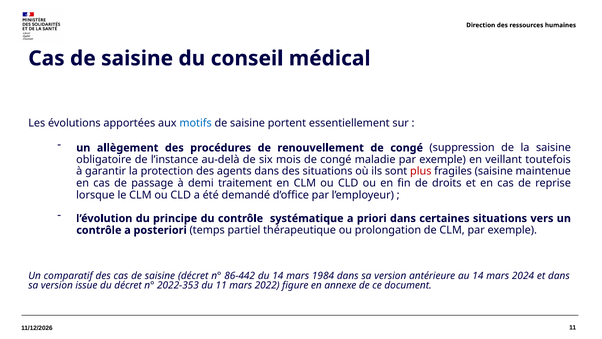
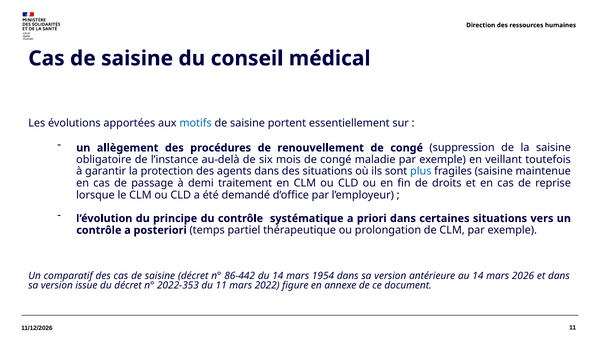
plus colour: red -> blue
1984: 1984 -> 1954
2024: 2024 -> 2026
